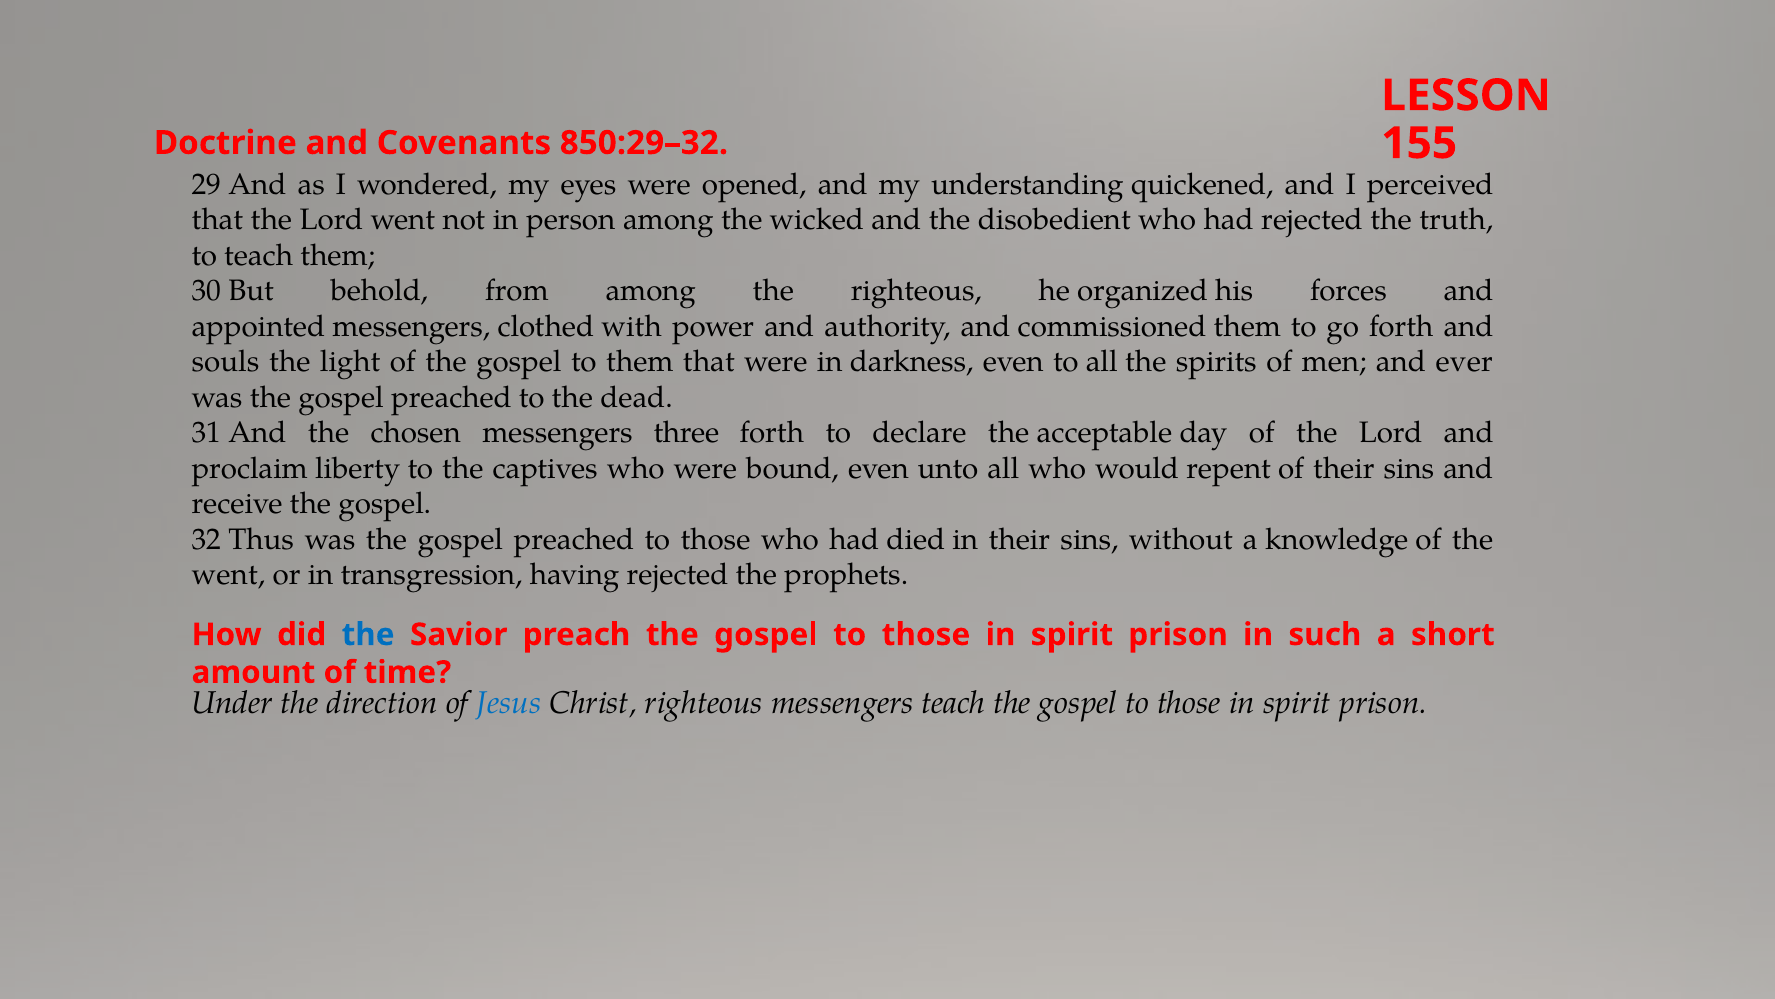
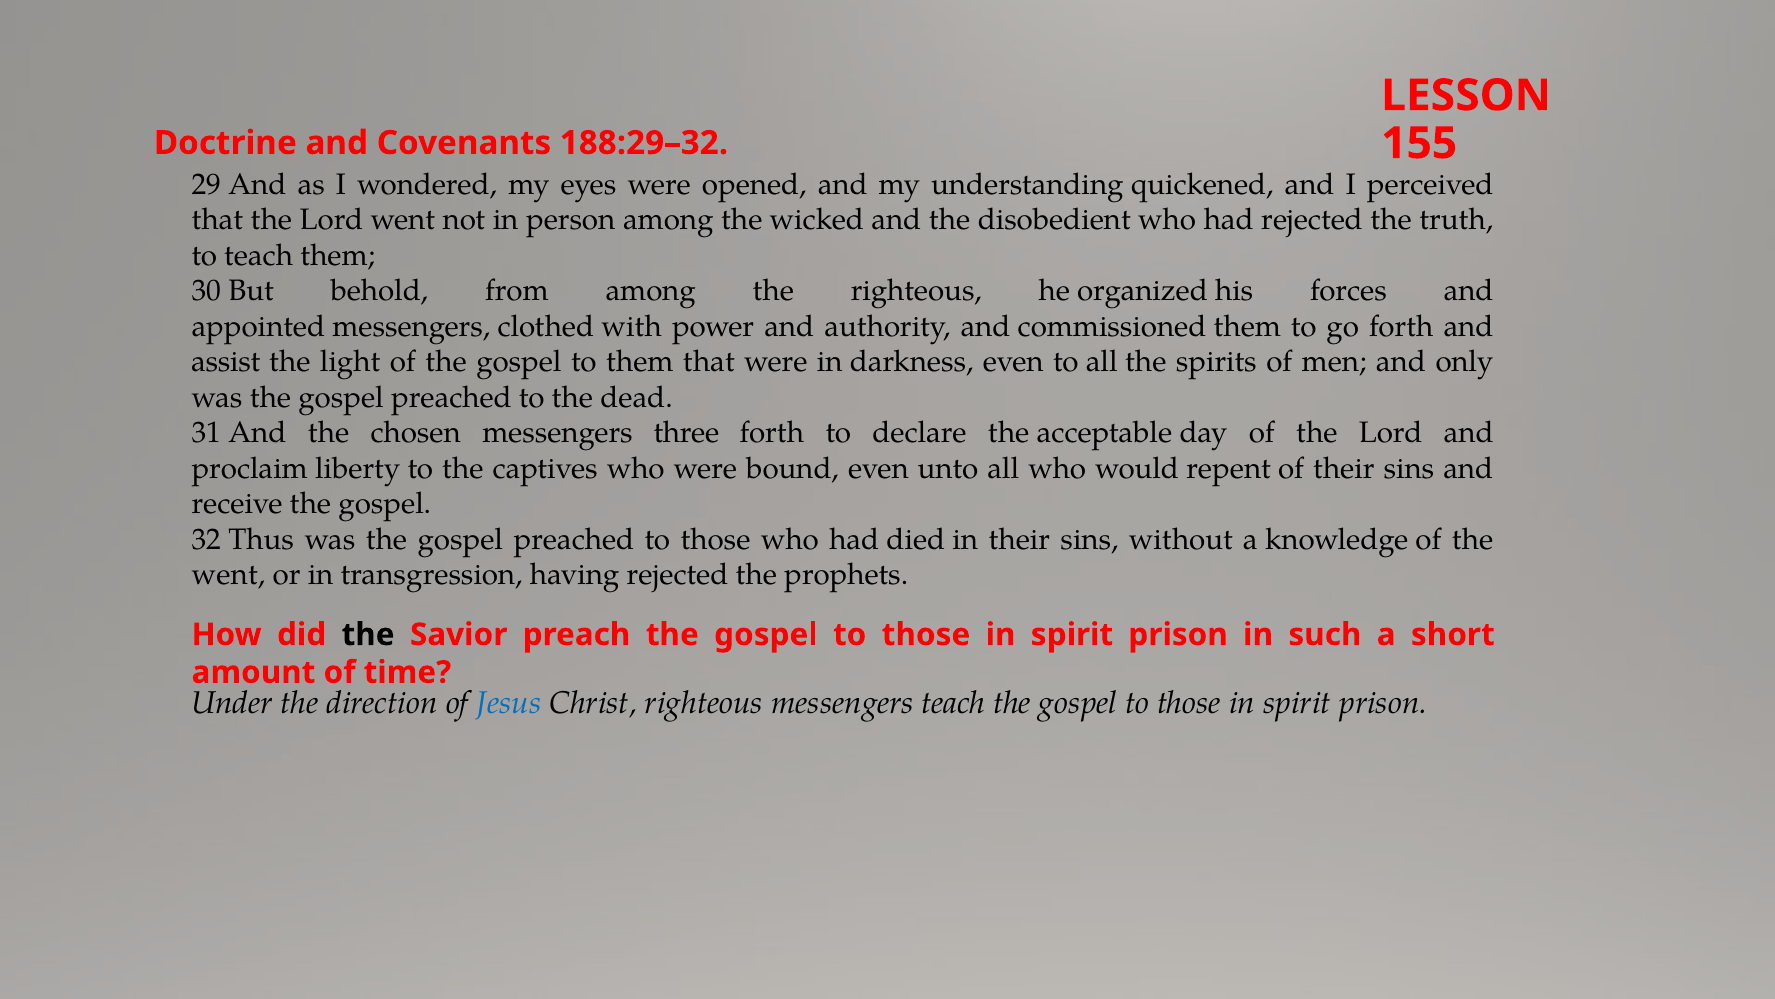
850:29–32: 850:29–32 -> 188:29–32
souls: souls -> assist
ever: ever -> only
the at (368, 634) colour: blue -> black
